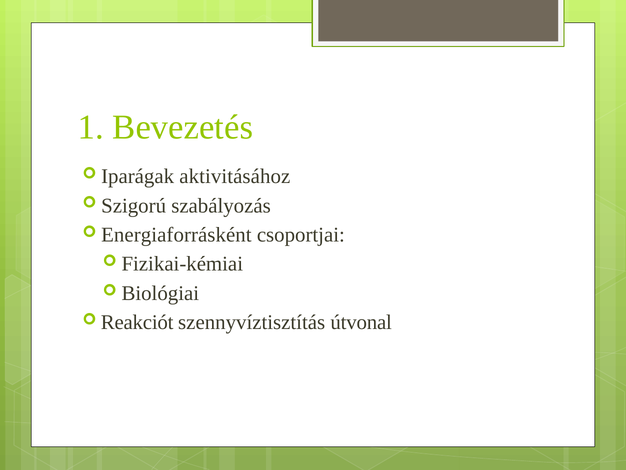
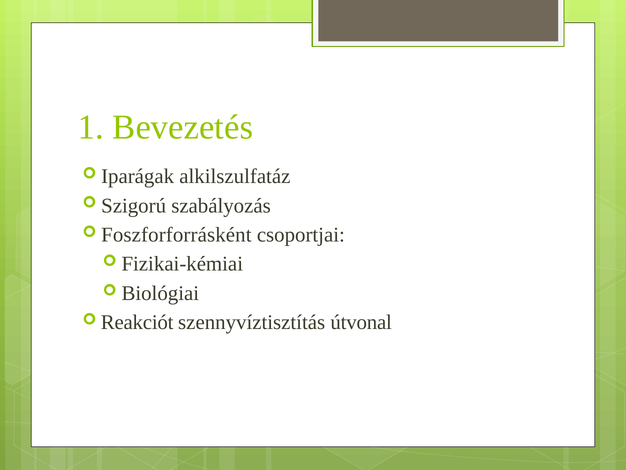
aktivitásához: aktivitásához -> alkilszulfatáz
Energiaforrásként: Energiaforrásként -> Foszforforrásként
